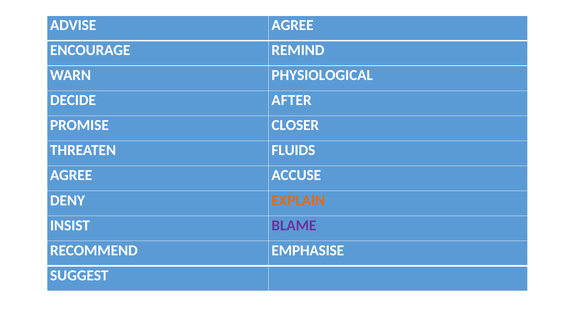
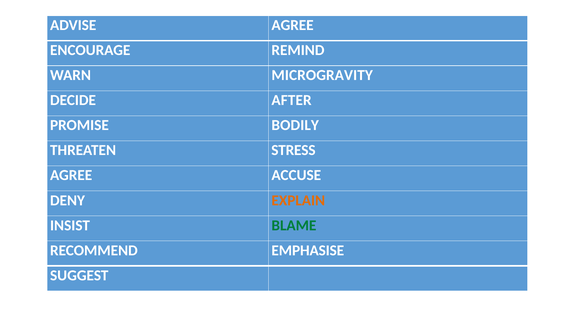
PHYSIOLOGICAL: PHYSIOLOGICAL -> MICROGRAVITY
CLOSER: CLOSER -> BODILY
FLUIDS: FLUIDS -> STRESS
BLAME colour: purple -> green
